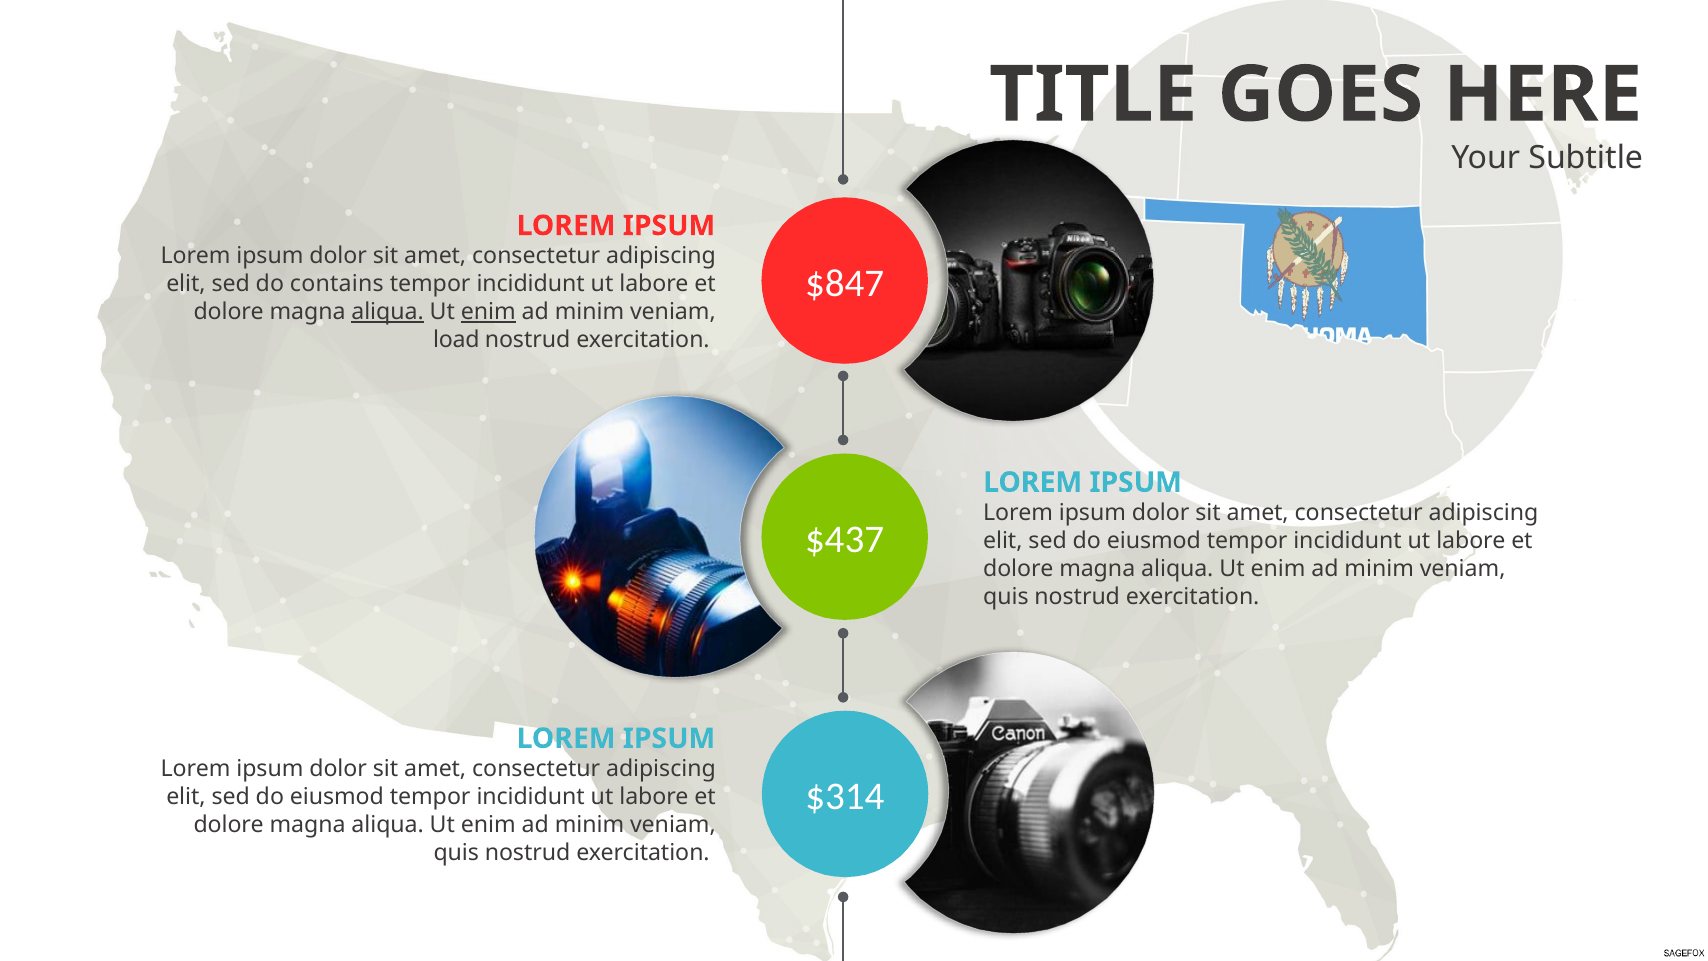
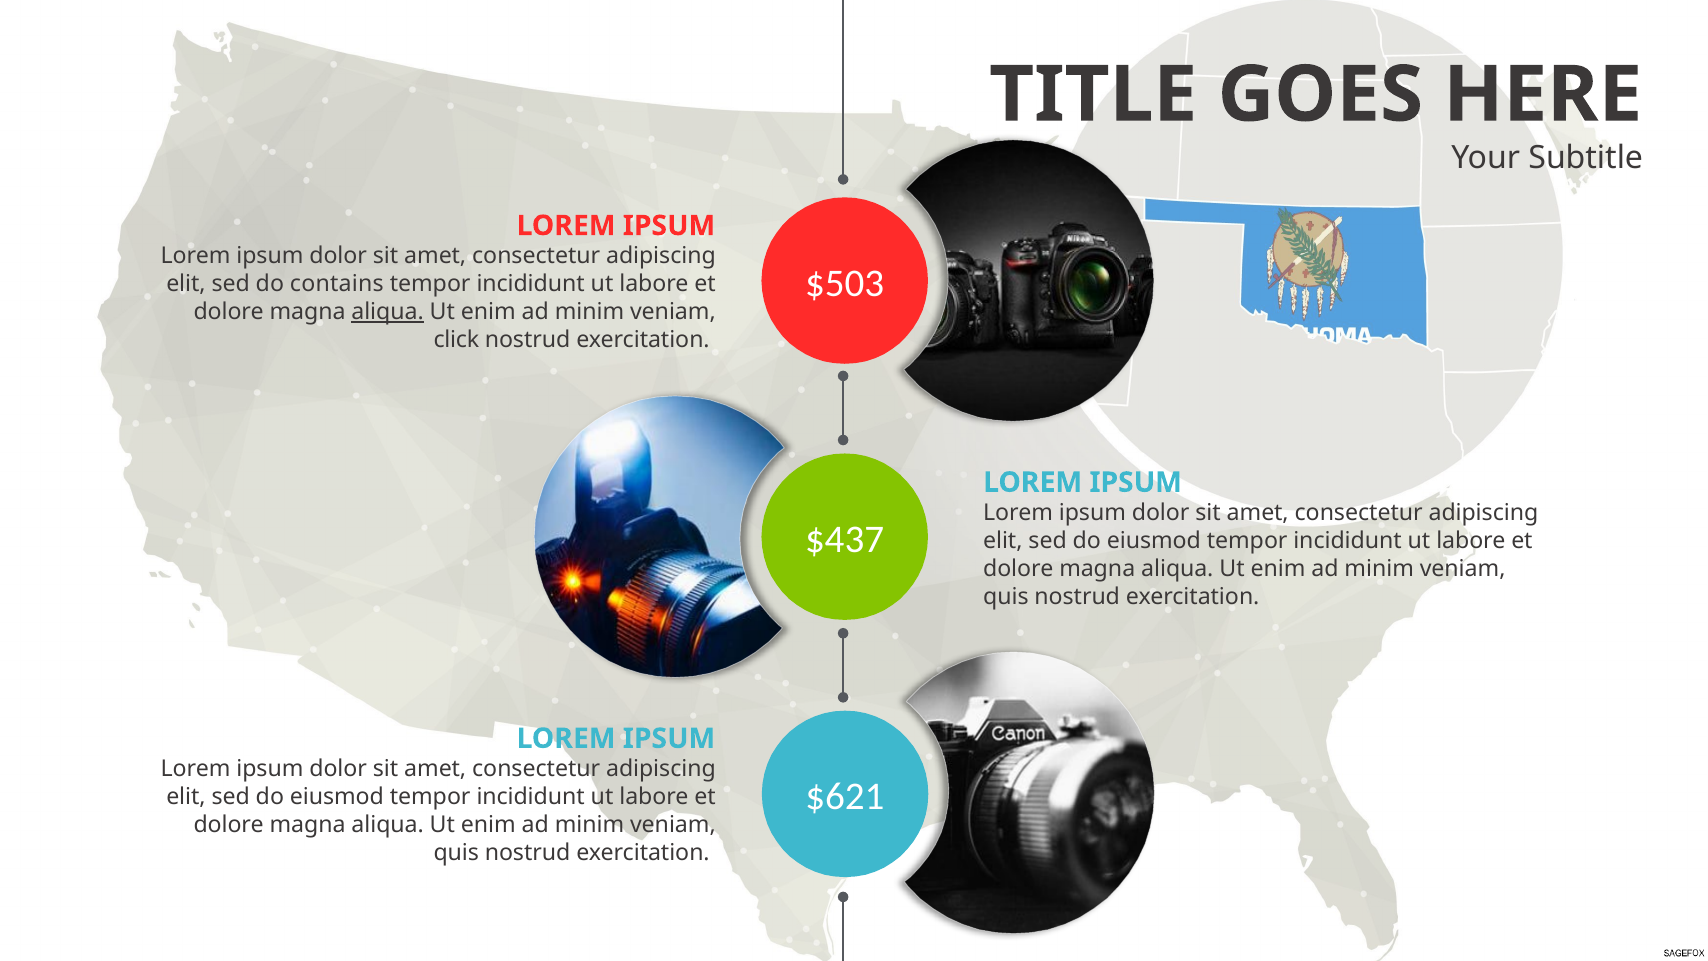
$847: $847 -> $503
enim at (488, 312) underline: present -> none
load: load -> click
$314: $314 -> $621
